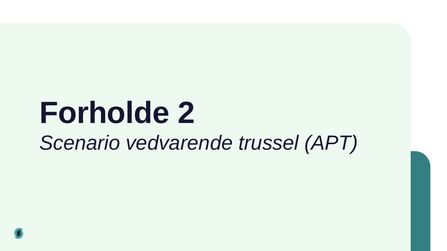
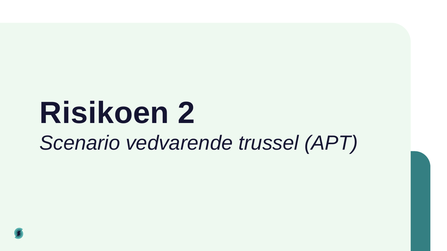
Forholde: Forholde -> Risikoen
